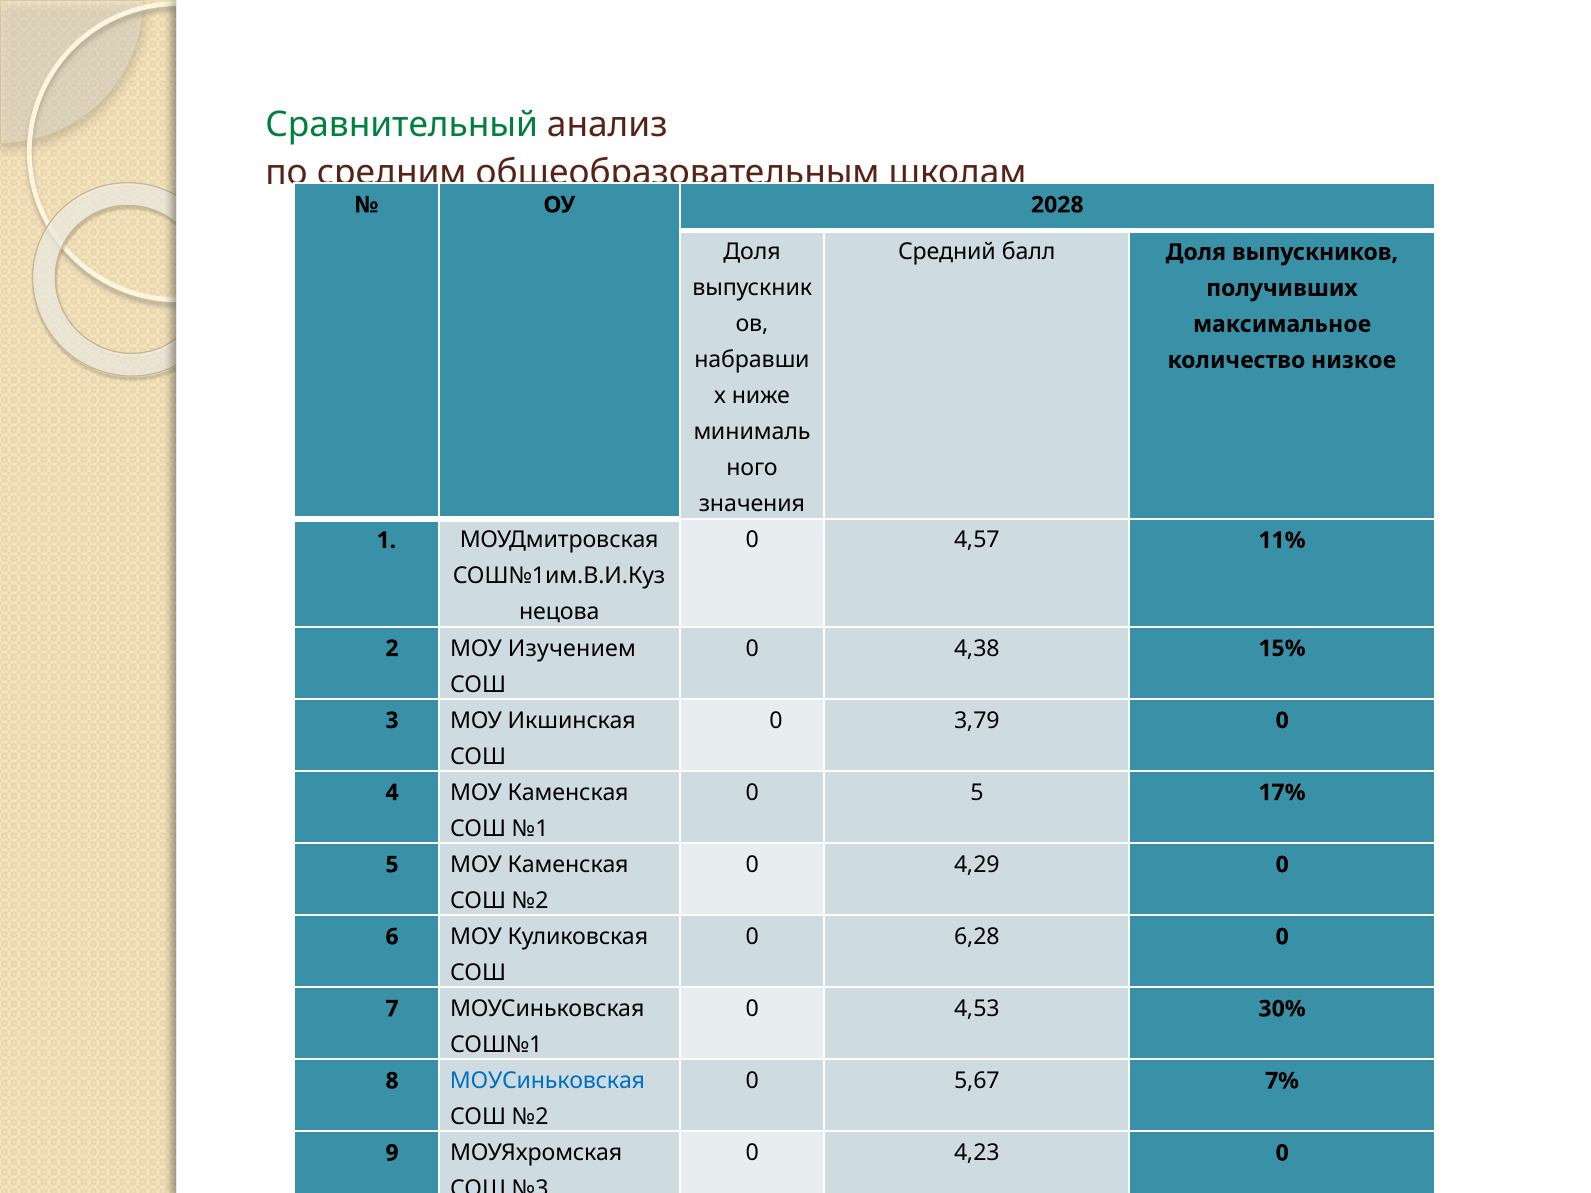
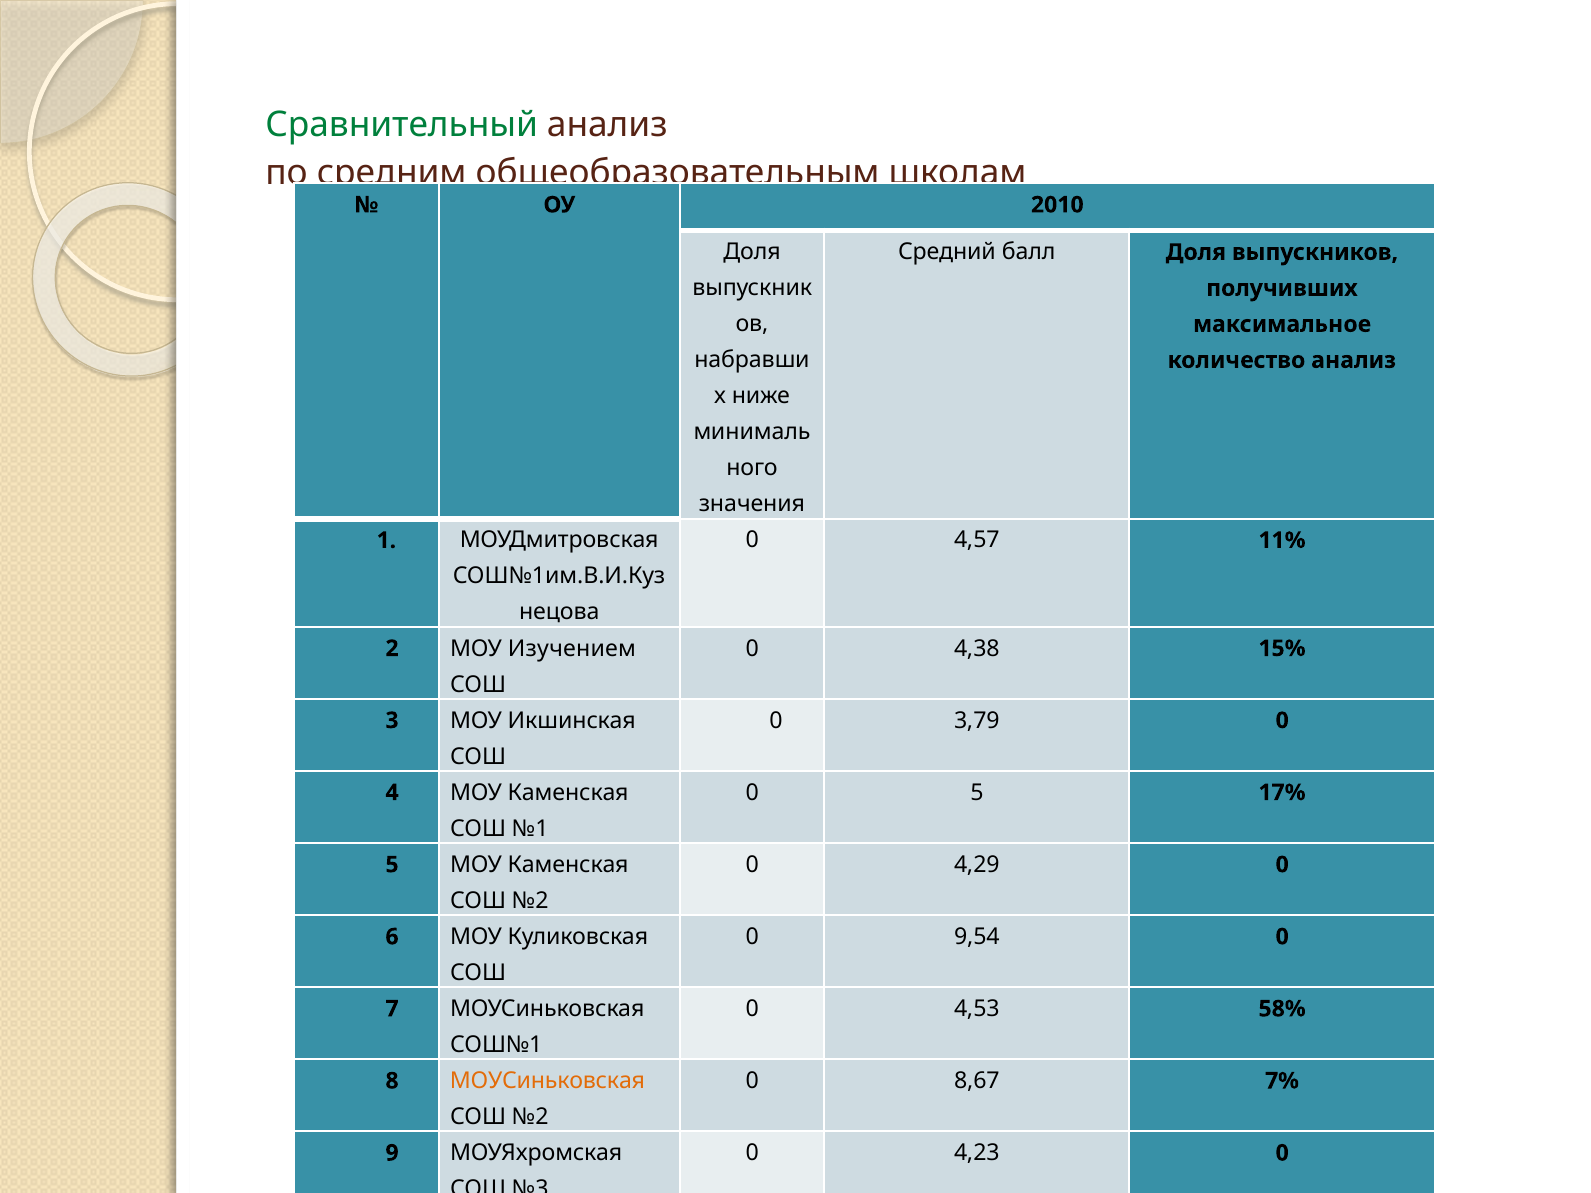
2028: 2028 -> 2010
количество низкое: низкое -> анализ
6,28: 6,28 -> 9,54
30%: 30% -> 58%
5,67: 5,67 -> 8,67
МОУСиньковская at (547, 1081) colour: blue -> orange
